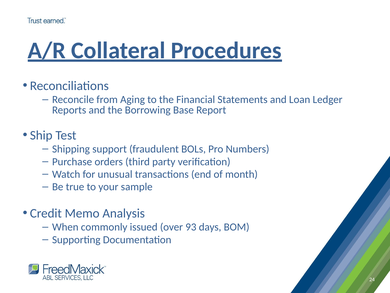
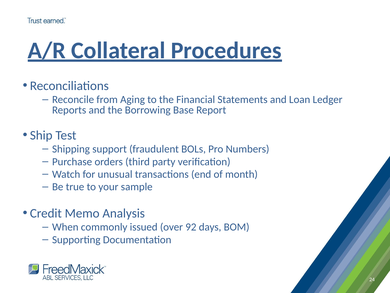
93: 93 -> 92
